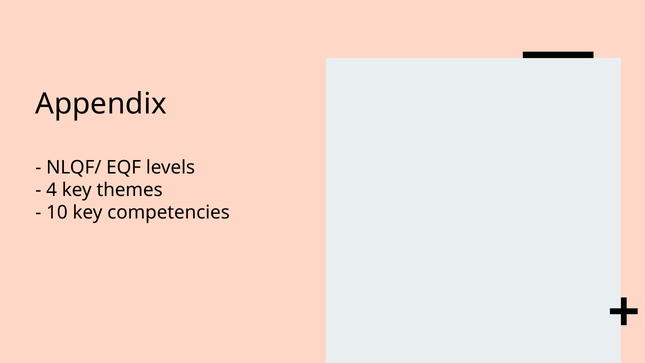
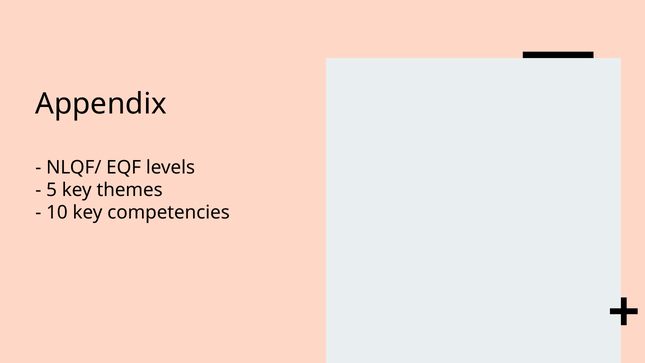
4: 4 -> 5
